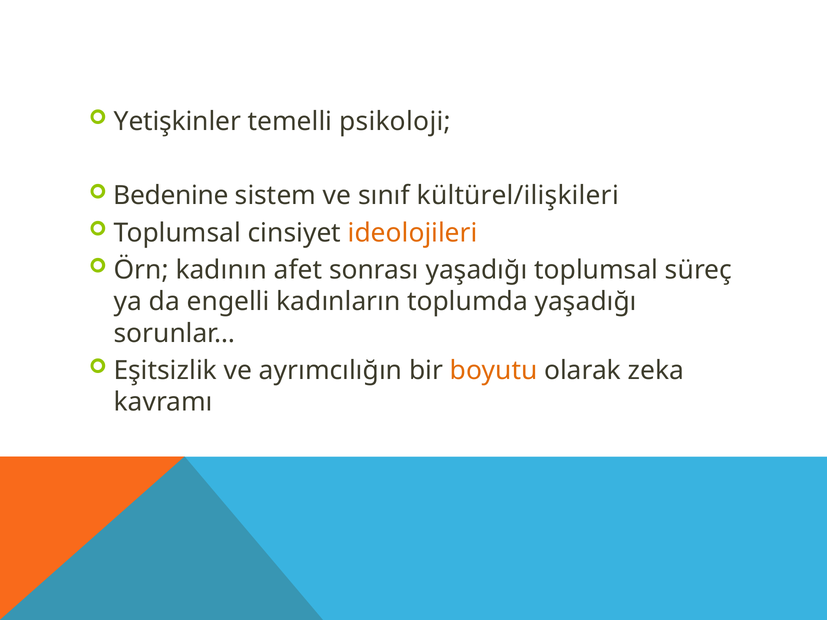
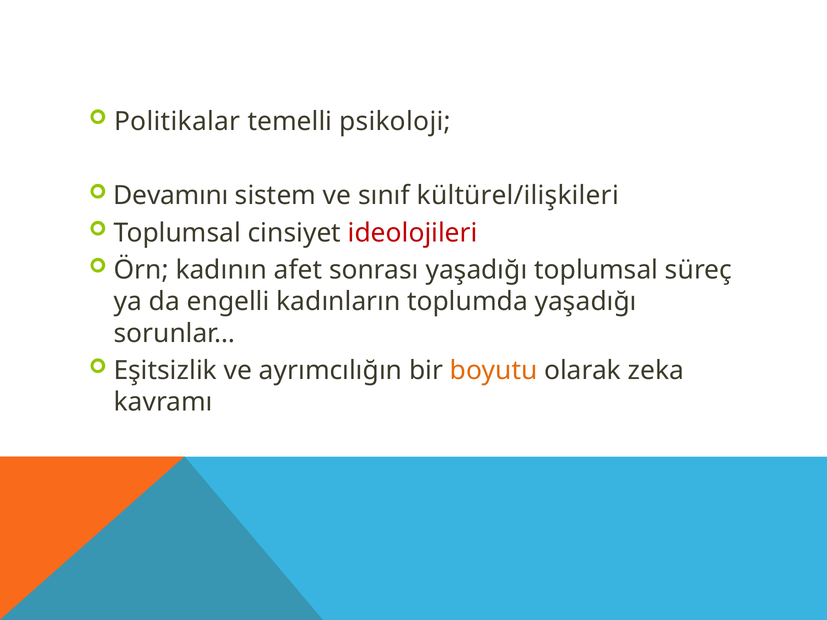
Yetişkinler: Yetişkinler -> Politikalar
Bedenine: Bedenine -> Devamını
ideolojileri colour: orange -> red
